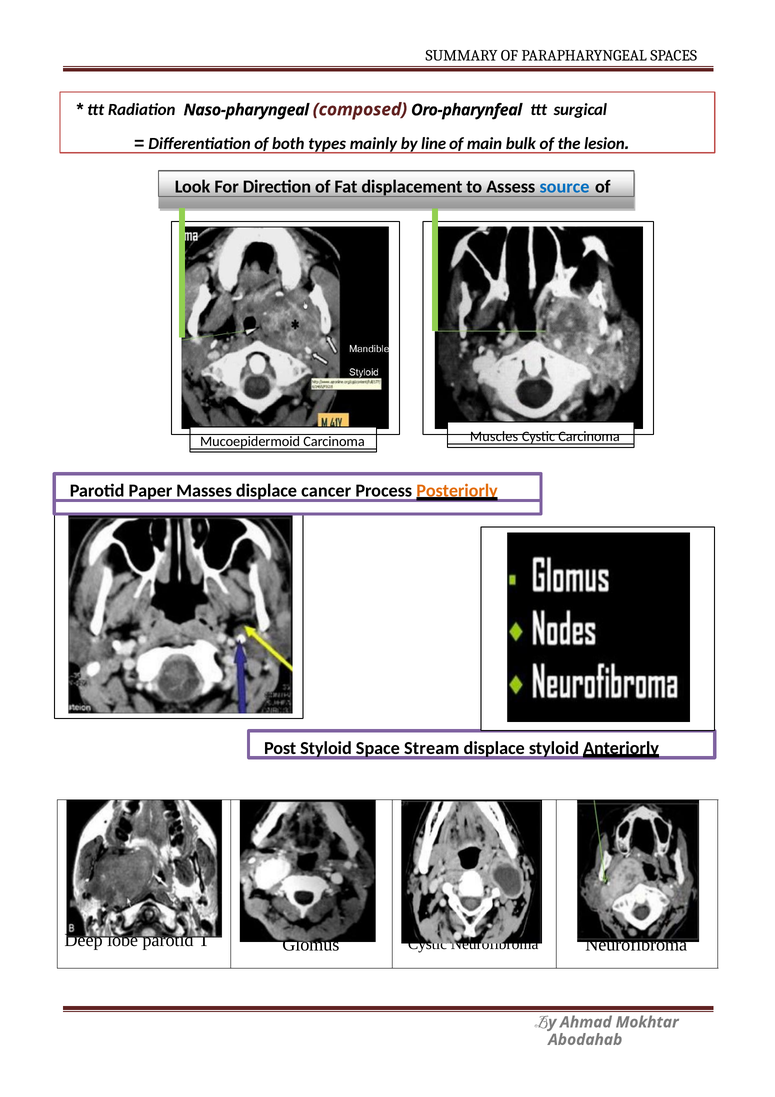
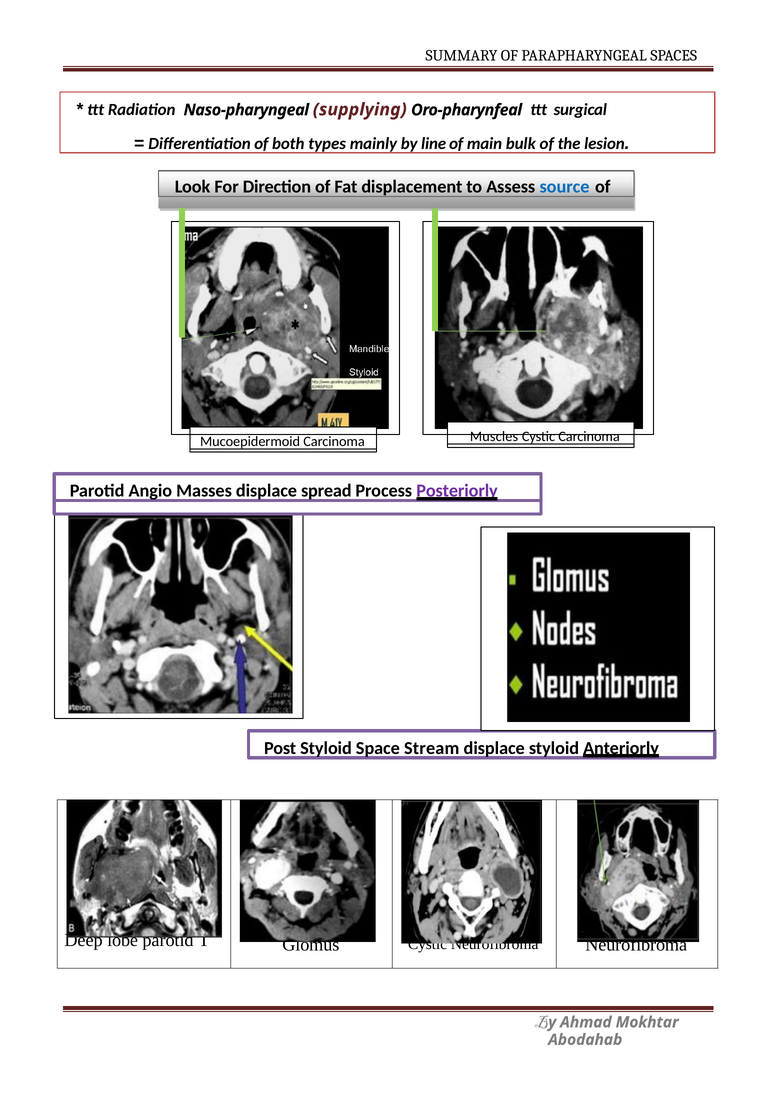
composed: composed -> supplying
Paper: Paper -> Angio
cancer: cancer -> spread
Posteriorly colour: orange -> purple
